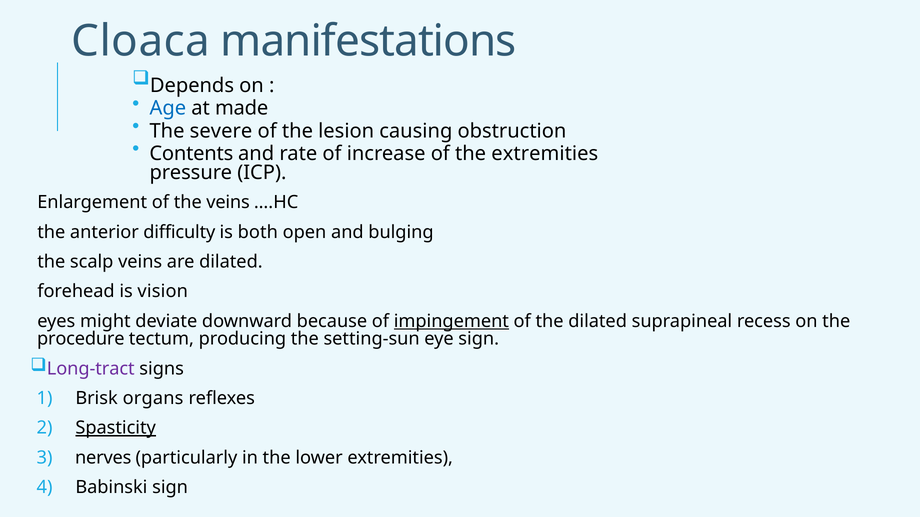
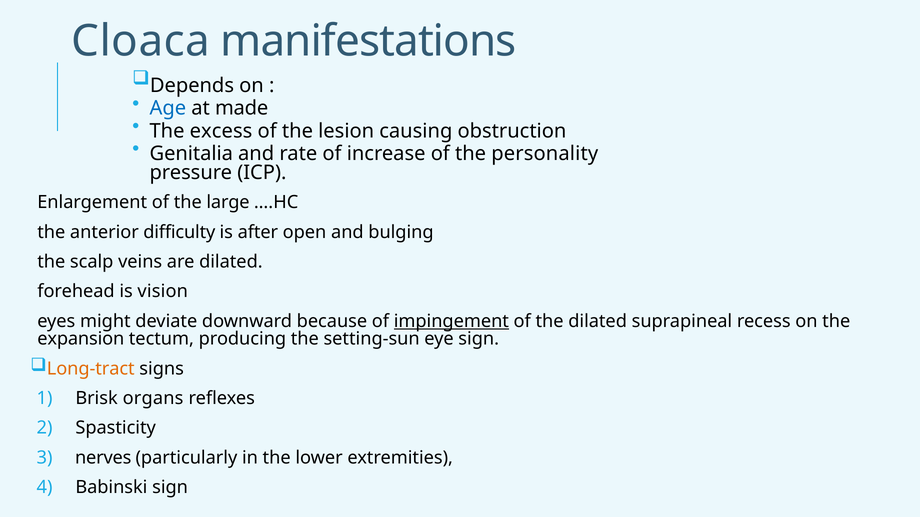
severe: severe -> excess
Contents: Contents -> Genitalia
the extremities: extremities -> personality
the veins: veins -> large
both: both -> after
procedure: procedure -> expansion
Long-tract colour: purple -> orange
Spasticity underline: present -> none
